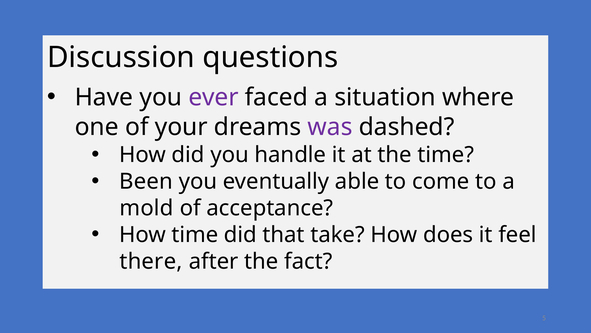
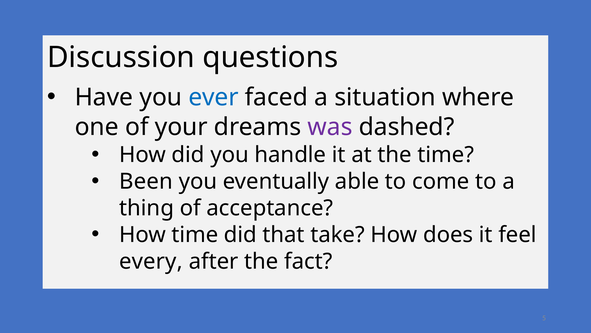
ever colour: purple -> blue
mold: mold -> thing
there: there -> every
